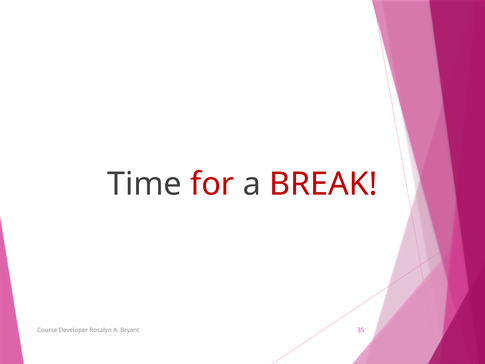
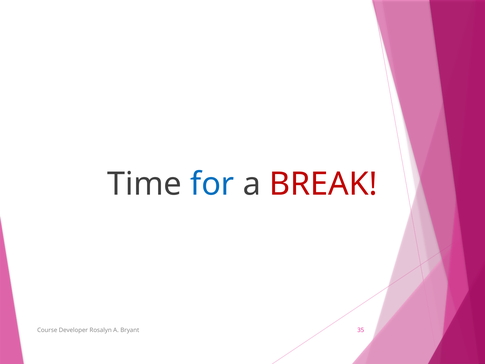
for colour: red -> blue
